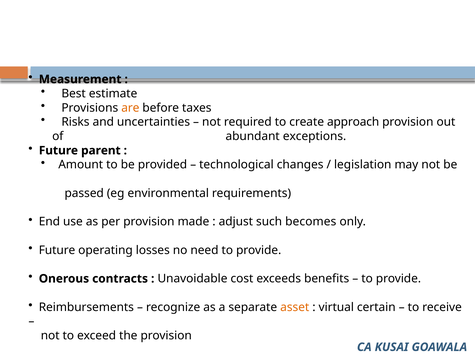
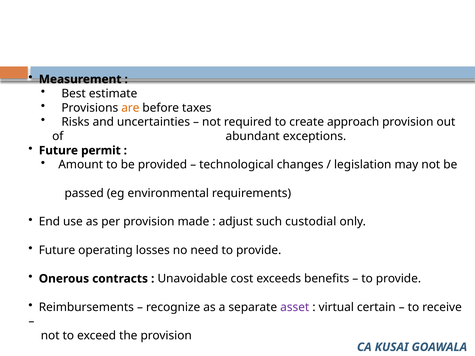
parent: parent -> permit
becomes: becomes -> custodial
asset colour: orange -> purple
